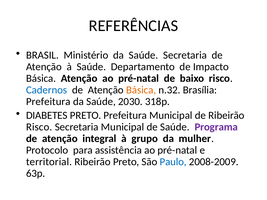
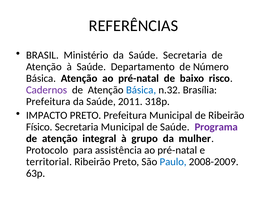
Impacto: Impacto -> Número
Cadernos colour: blue -> purple
Básica at (141, 90) colour: orange -> blue
2030: 2030 -> 2011
DIABETES: DIABETES -> IMPACTO
Risco at (39, 127): Risco -> Físico
